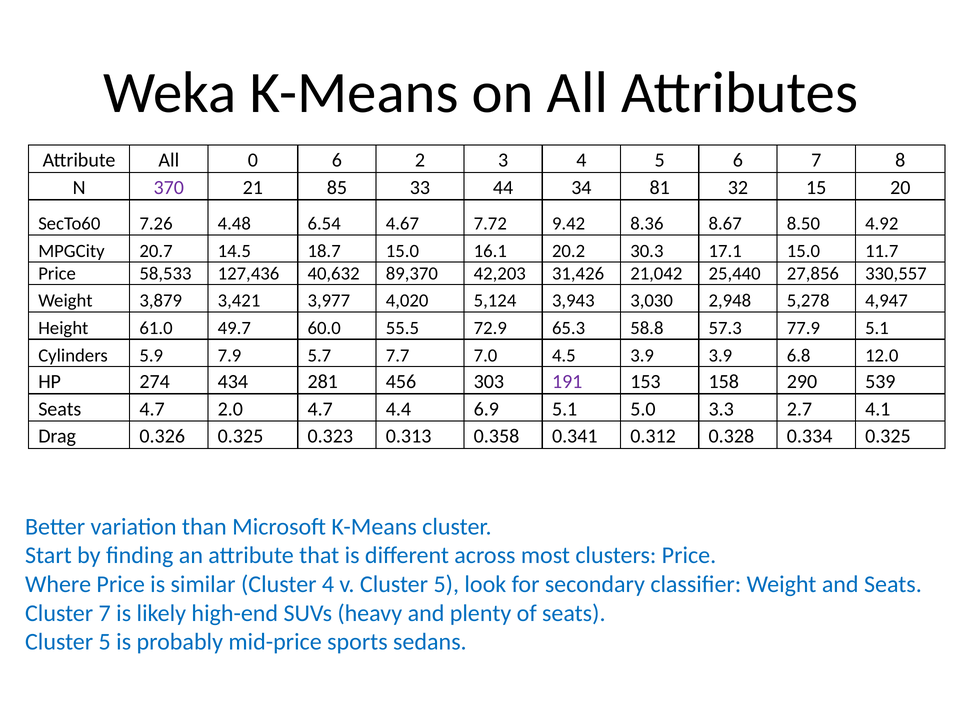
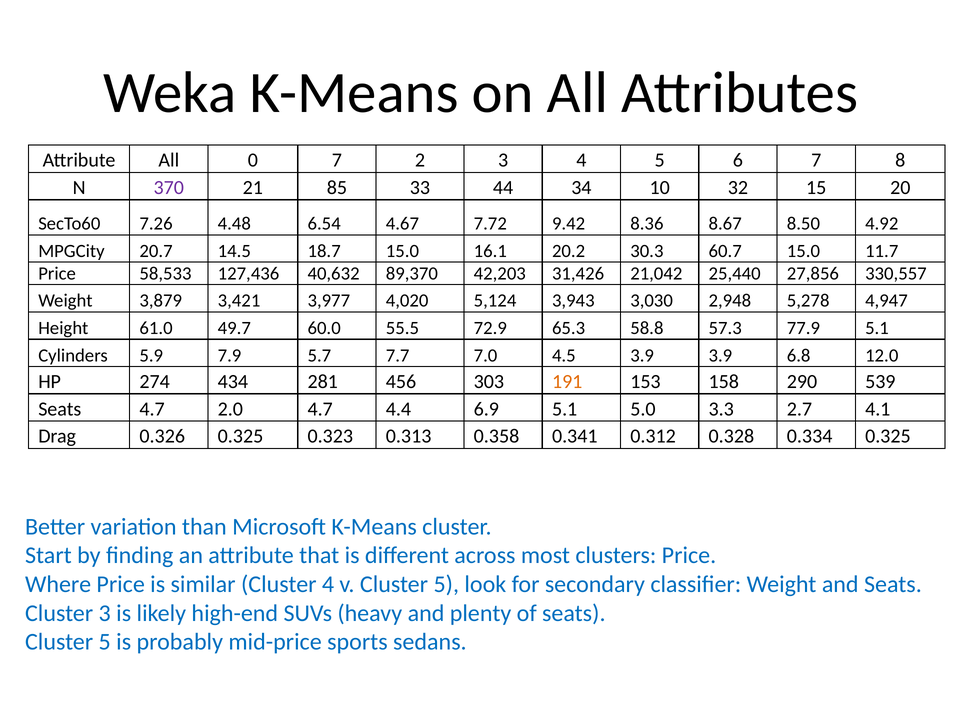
0 6: 6 -> 7
81: 81 -> 10
17.1: 17.1 -> 60.7
191 colour: purple -> orange
Cluster 7: 7 -> 3
